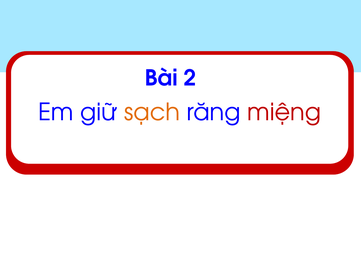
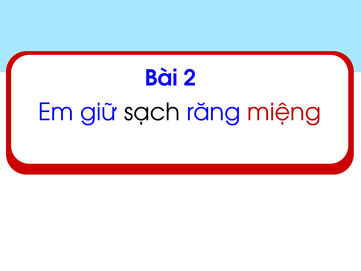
sạch colour: orange -> black
